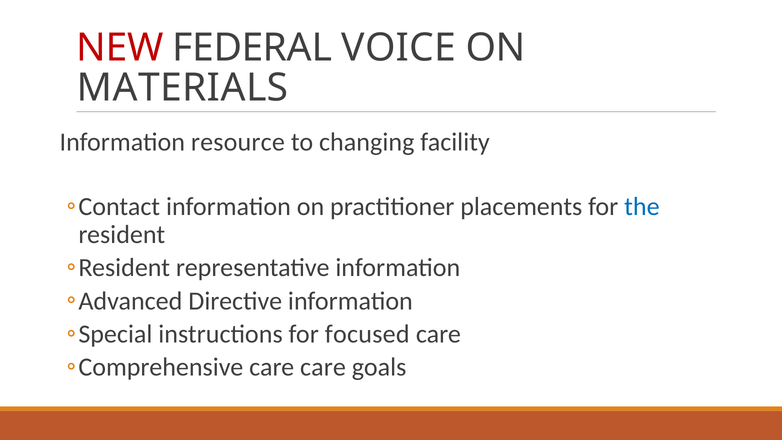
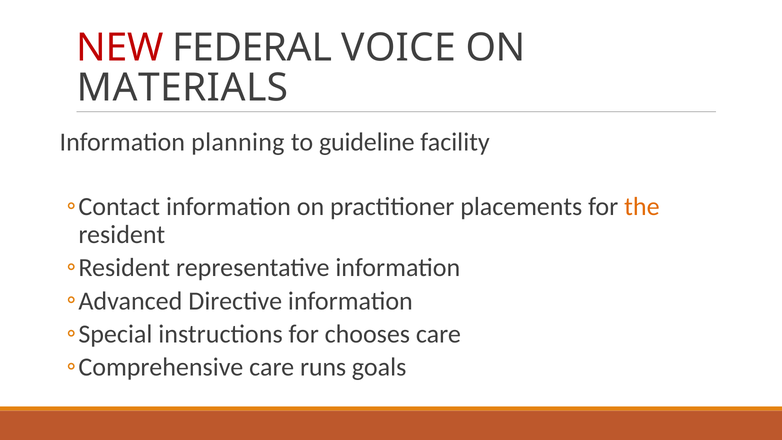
resource: resource -> planning
changing: changing -> guideline
the colour: blue -> orange
focused: focused -> chooses
care care: care -> runs
